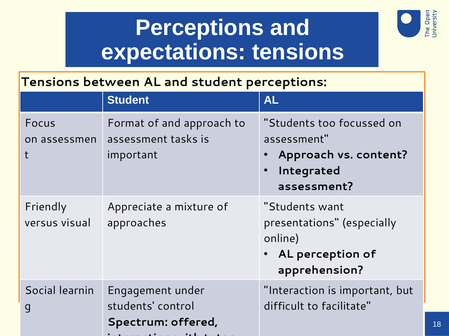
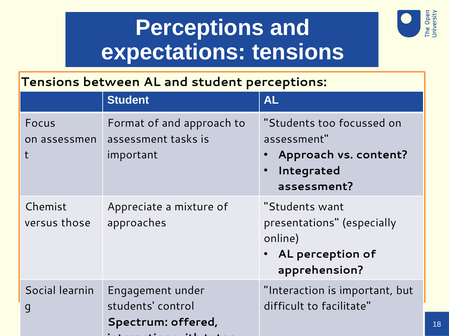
Friendly: Friendly -> Chemist
visual: visual -> those
